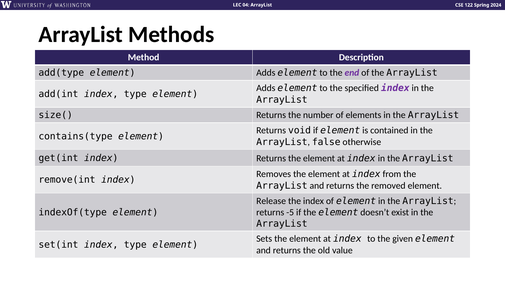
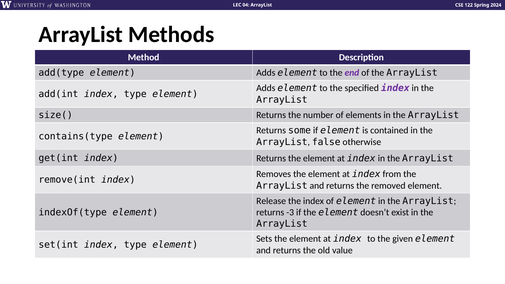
void: void -> some
-5: -5 -> -3
